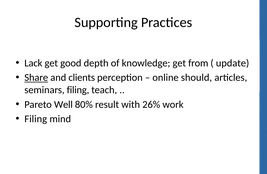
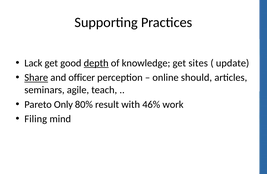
depth underline: none -> present
from: from -> sites
clients: clients -> officer
seminars filing: filing -> agile
Well: Well -> Only
26%: 26% -> 46%
